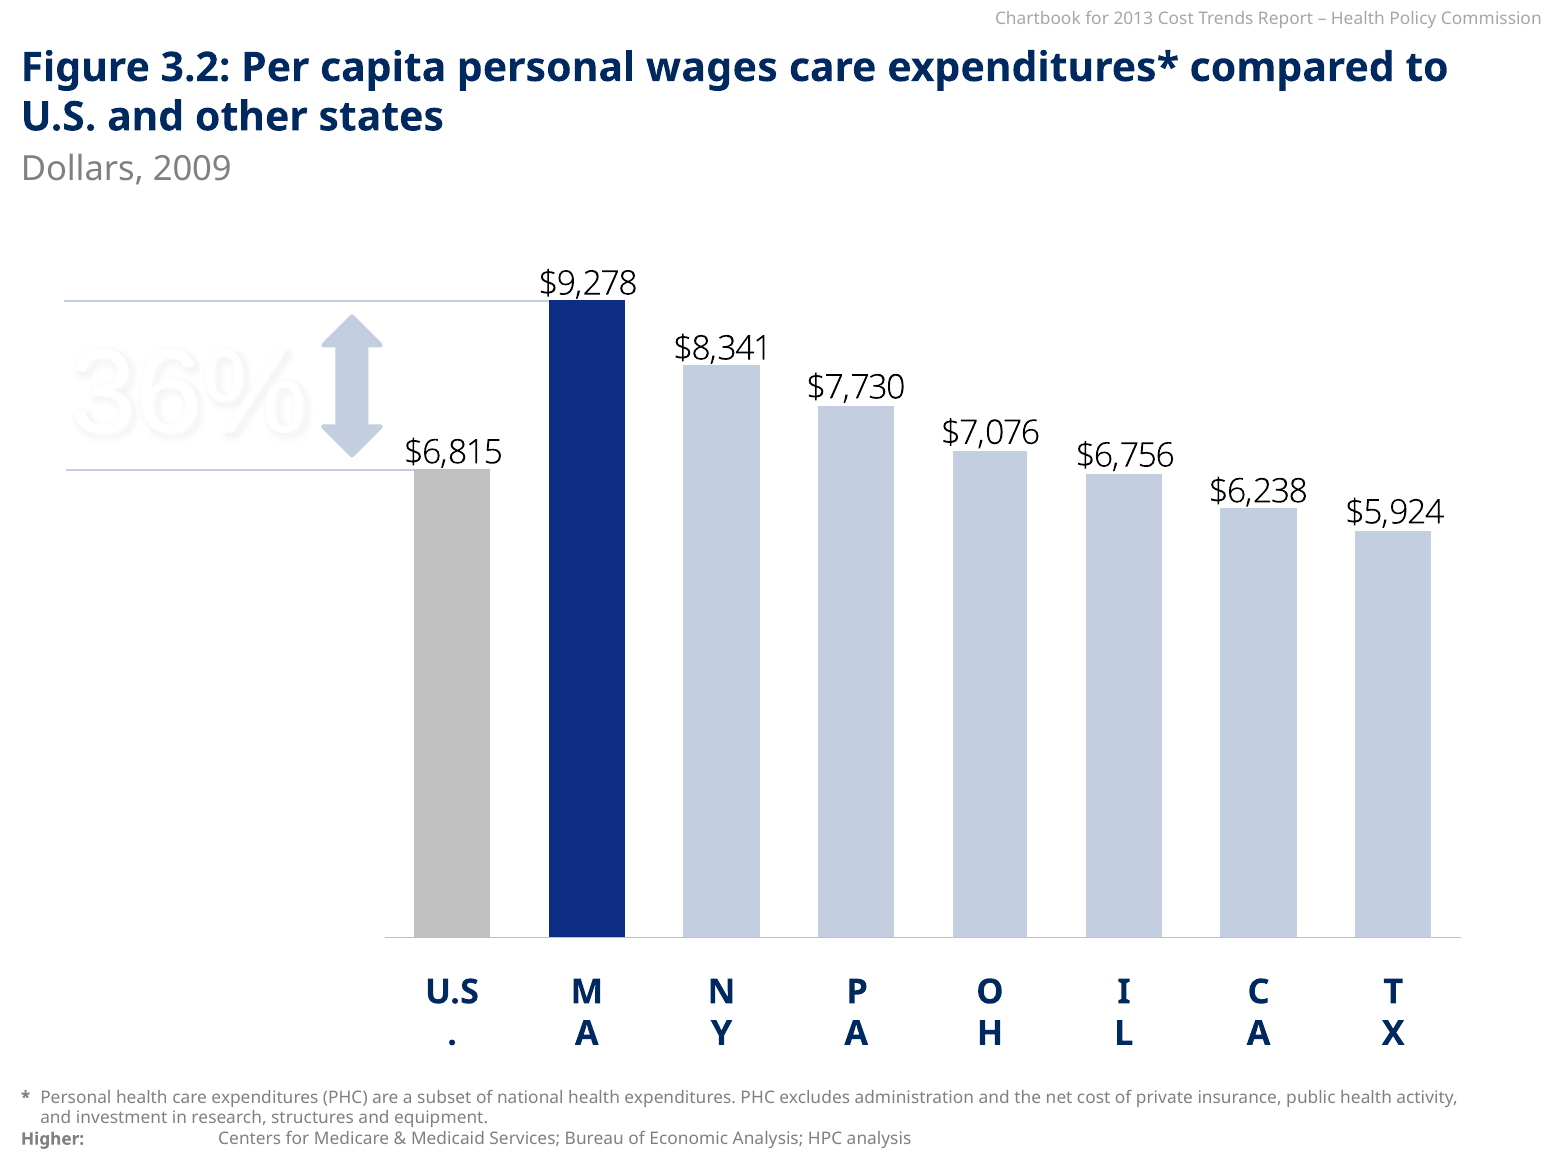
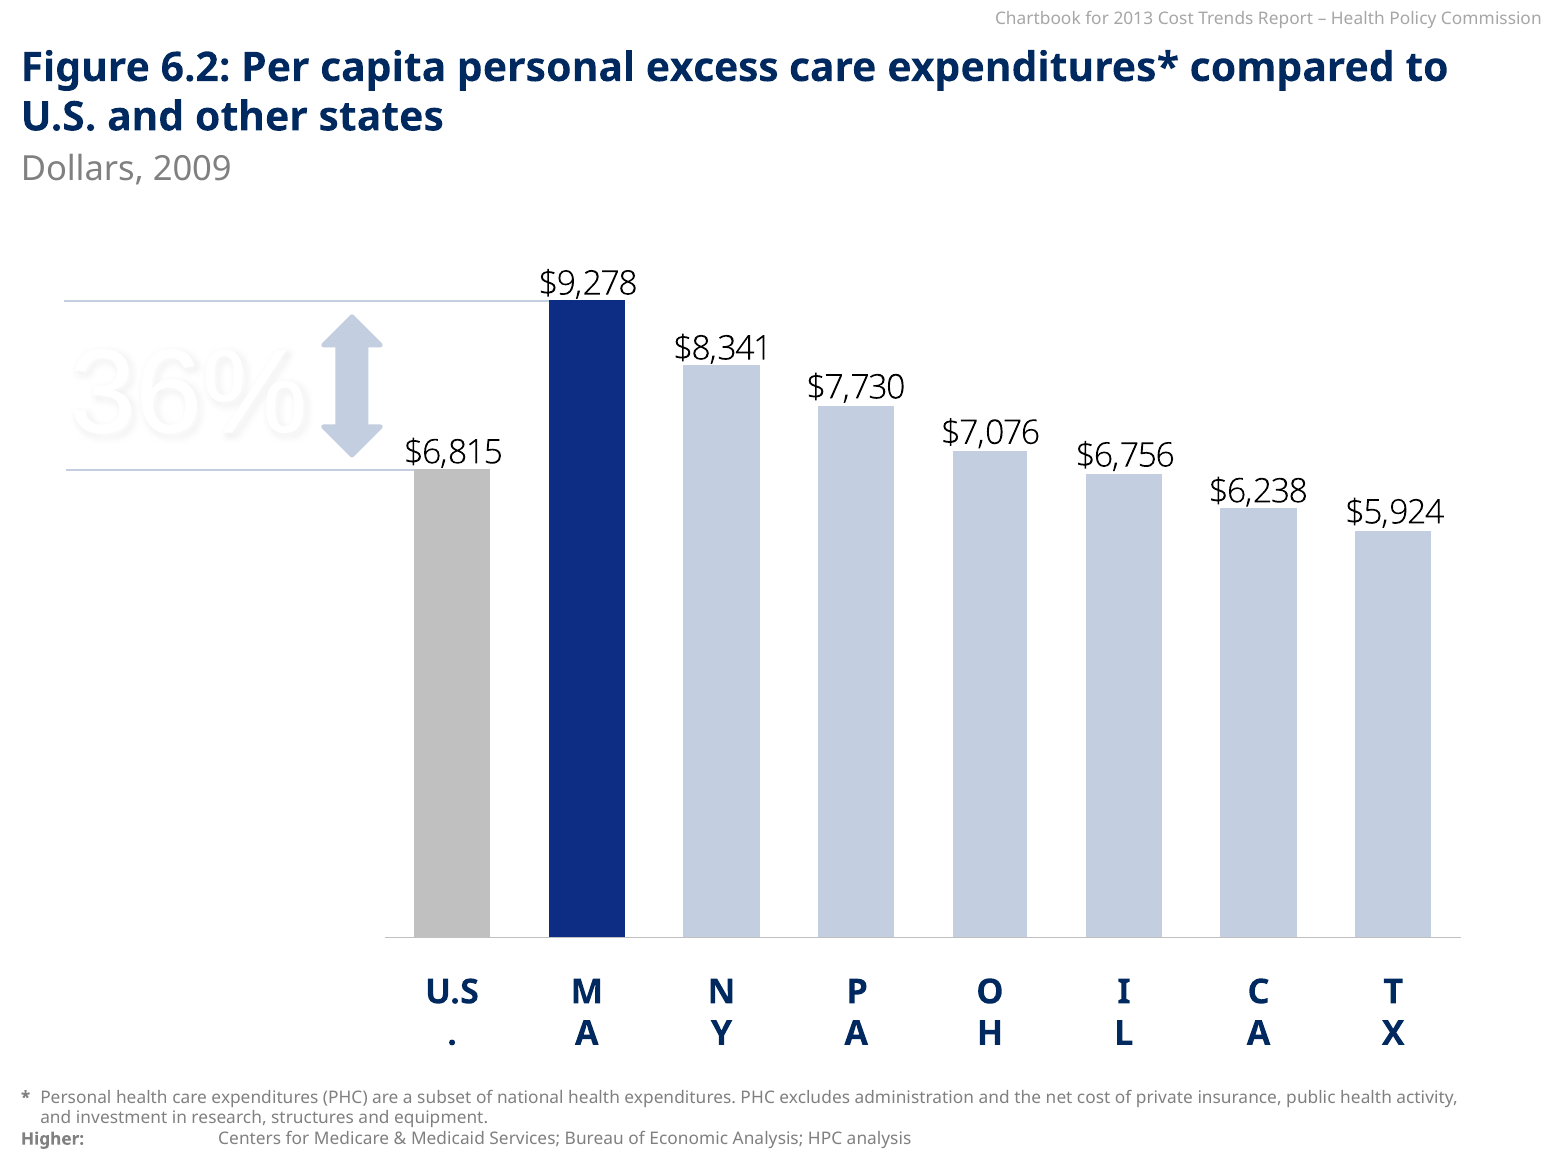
3.2: 3.2 -> 6.2
wages: wages -> excess
